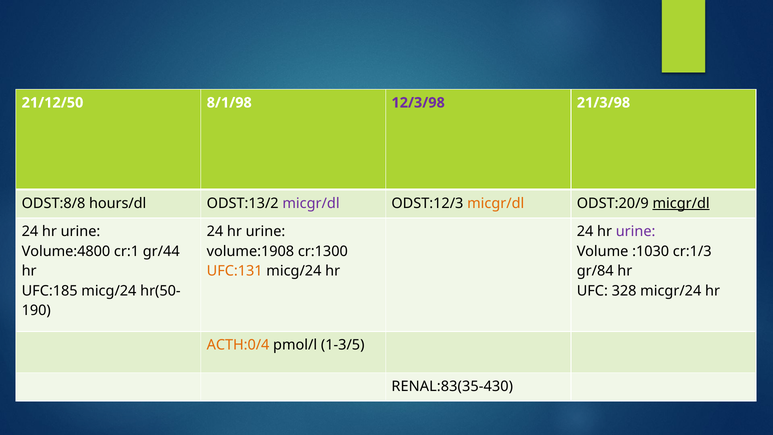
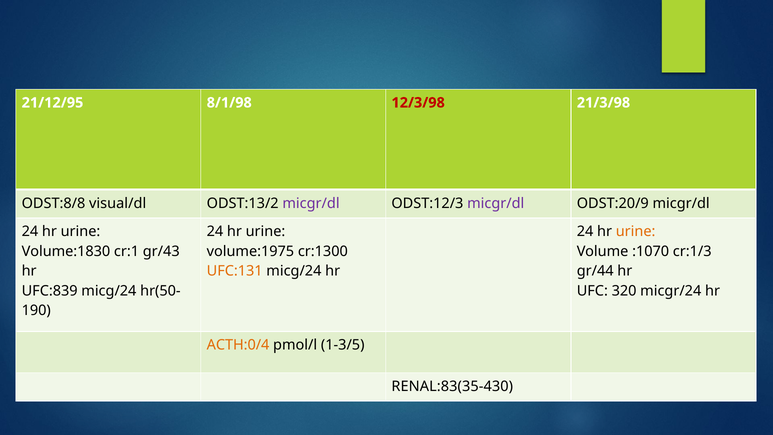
21/12/50: 21/12/50 -> 21/12/95
12/3/98 colour: purple -> red
hours/dl: hours/dl -> visual/dl
micgr/dl at (496, 203) colour: orange -> purple
micgr/dl at (681, 203) underline: present -> none
urine at (636, 231) colour: purple -> orange
Volume:4800: Volume:4800 -> Volume:1830
gr/44: gr/44 -> gr/43
volume:1908: volume:1908 -> volume:1975
:1030: :1030 -> :1070
gr/84: gr/84 -> gr/44
UFC:185: UFC:185 -> UFC:839
328: 328 -> 320
